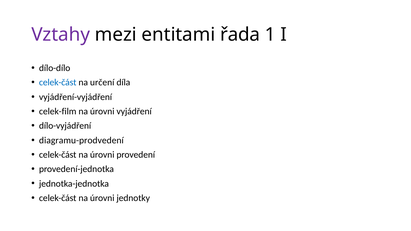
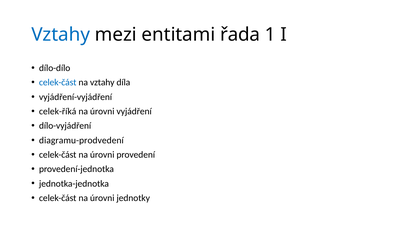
Vztahy at (61, 35) colour: purple -> blue
na určení: určení -> vztahy
celek-film: celek-film -> celek-říká
